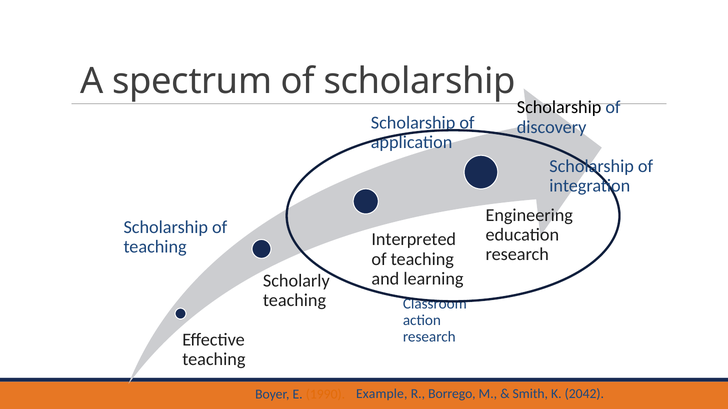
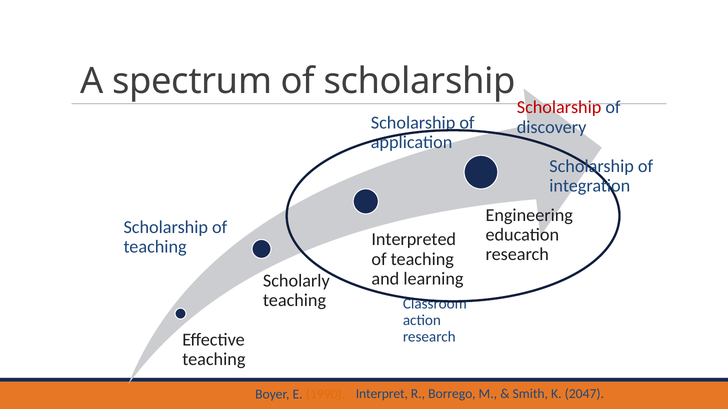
Scholarship at (559, 108) colour: black -> red
Example: Example -> Interpret
2042: 2042 -> 2047
